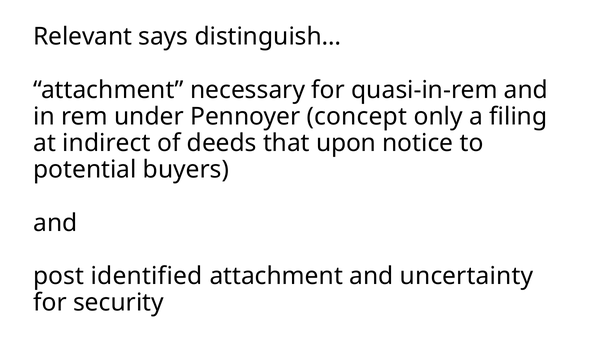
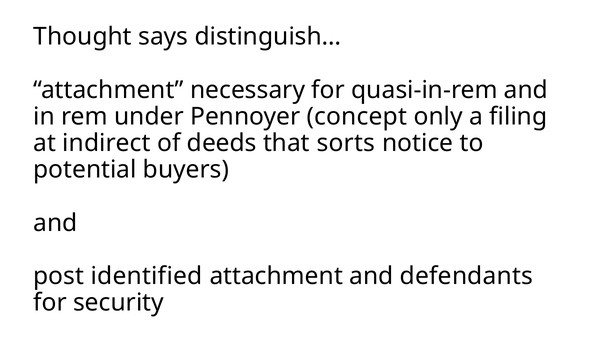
Relevant: Relevant -> Thought
upon: upon -> sorts
uncertainty: uncertainty -> defendants
